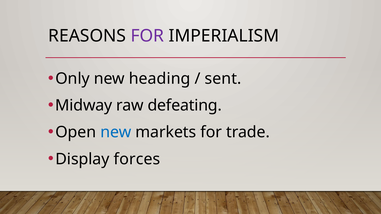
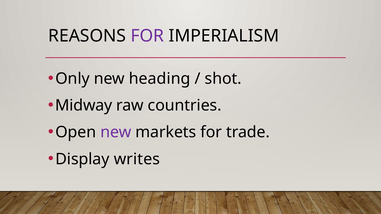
sent: sent -> shot
defeating: defeating -> countries
new at (116, 132) colour: blue -> purple
forces: forces -> writes
